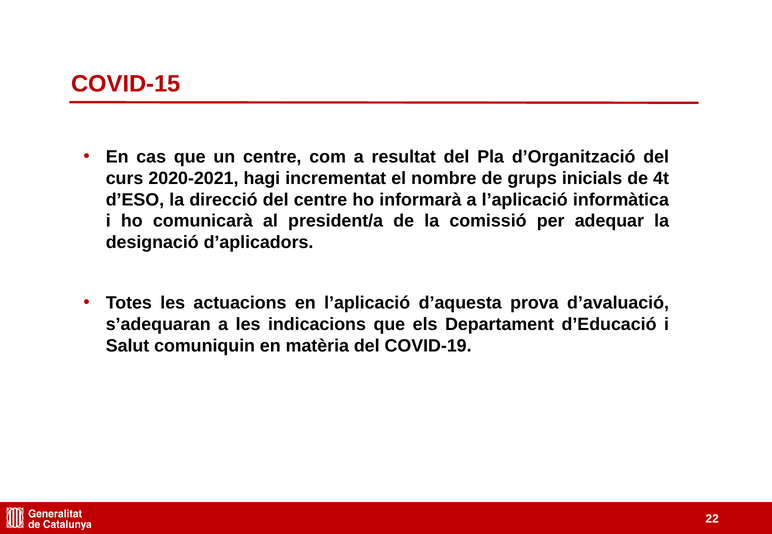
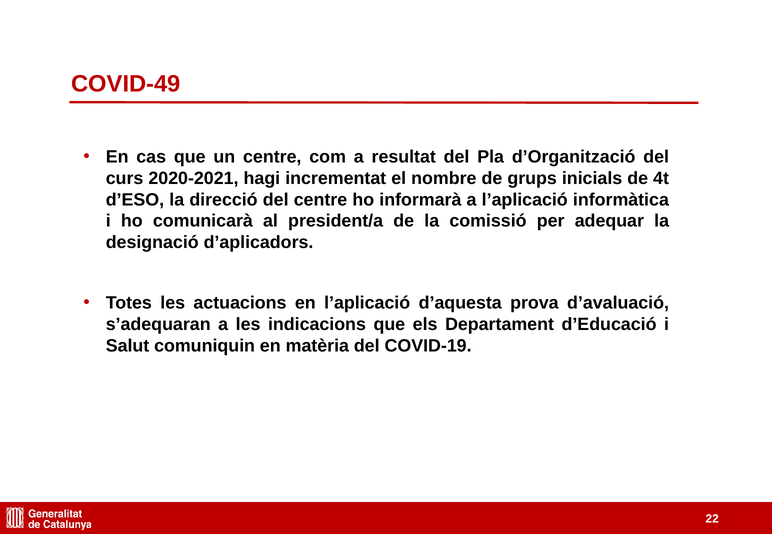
COVID-15: COVID-15 -> COVID-49
